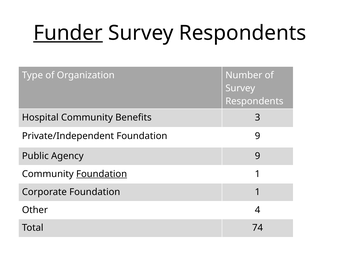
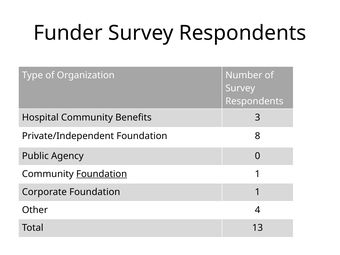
Funder underline: present -> none
Foundation 9: 9 -> 8
Agency 9: 9 -> 0
74: 74 -> 13
